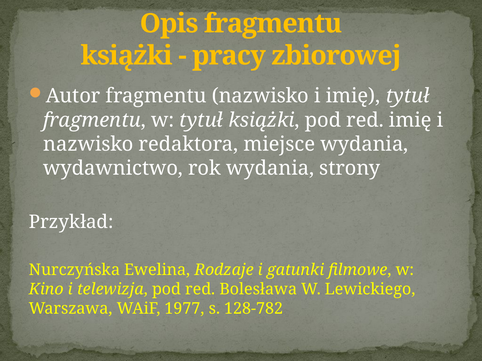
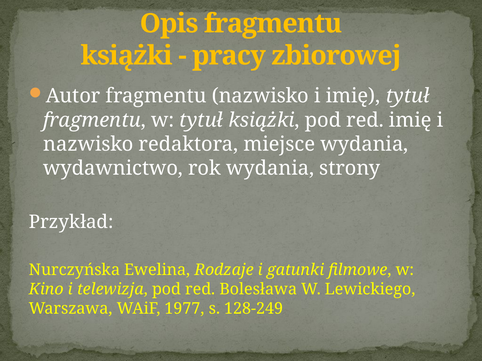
128-782: 128-782 -> 128-249
